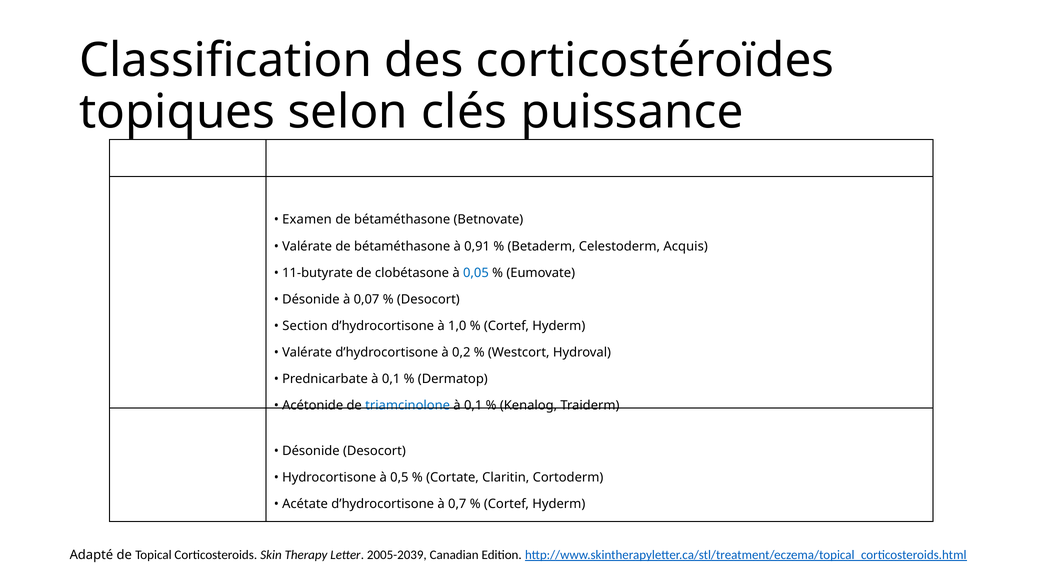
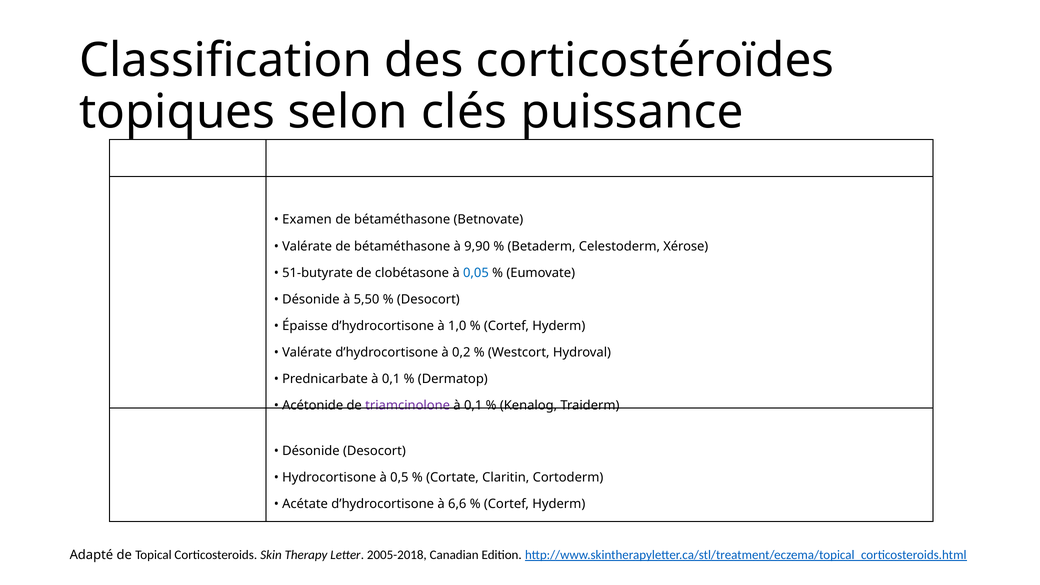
0,91: 0,91 -> 9,90
Acquis: Acquis -> Xérose
11-butyrate: 11-butyrate -> 51-butyrate
0,07: 0,07 -> 5,50
Section: Section -> Épaisse
triamcinolone colour: blue -> purple
0,7: 0,7 -> 6,6
2005-2039: 2005-2039 -> 2005-2018
